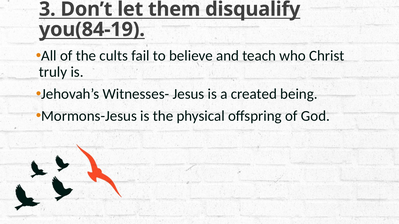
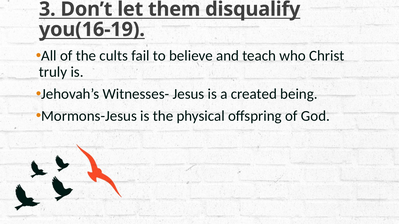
you(84-19: you(84-19 -> you(16-19
